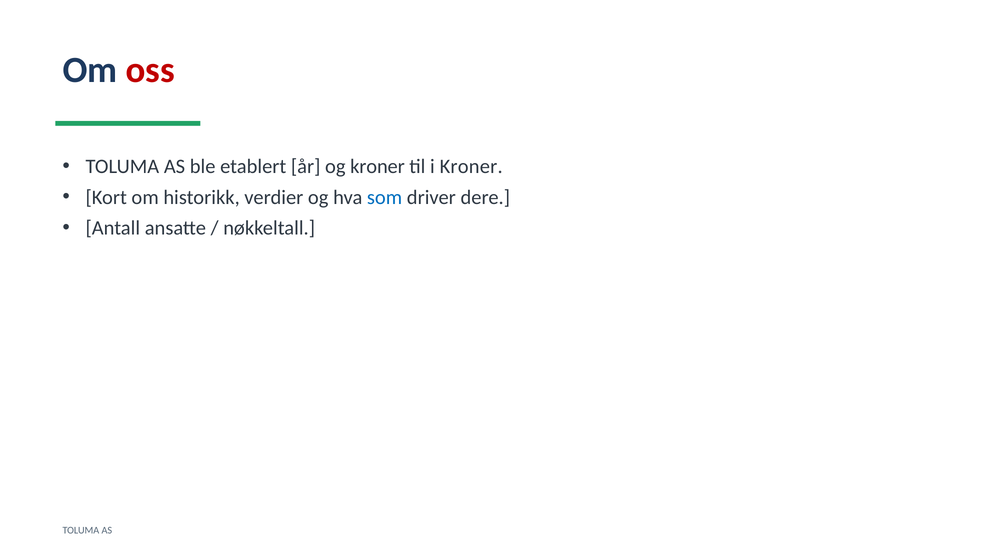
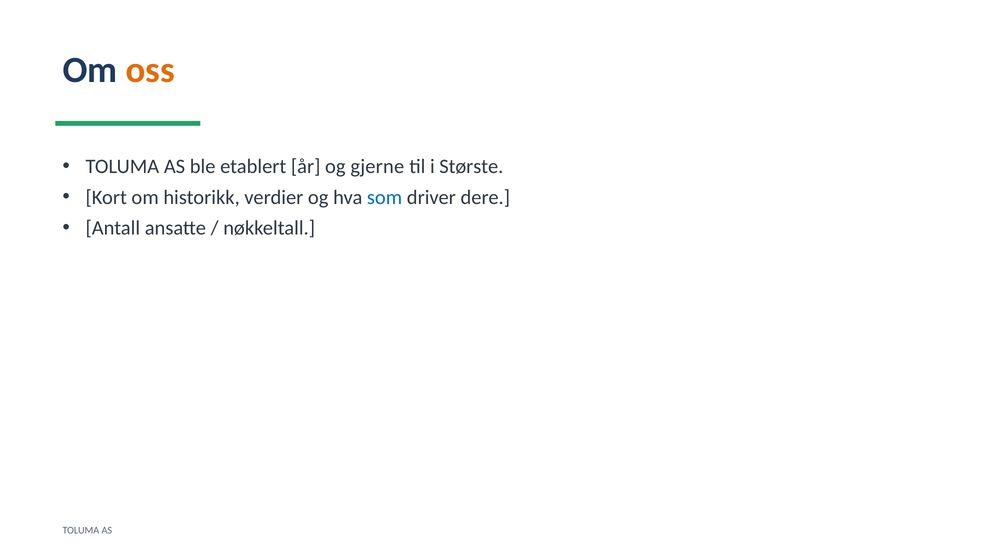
oss colour: red -> orange
og kroner: kroner -> gjerne
i Kroner: Kroner -> Største
